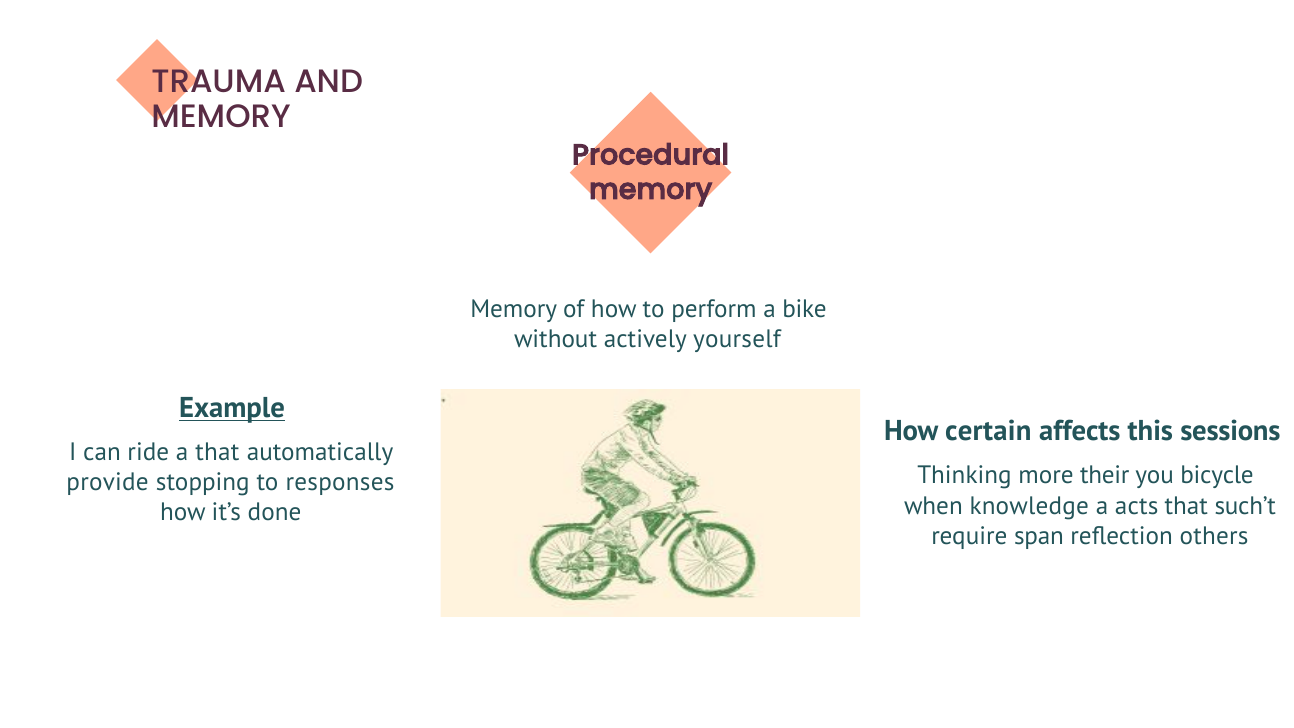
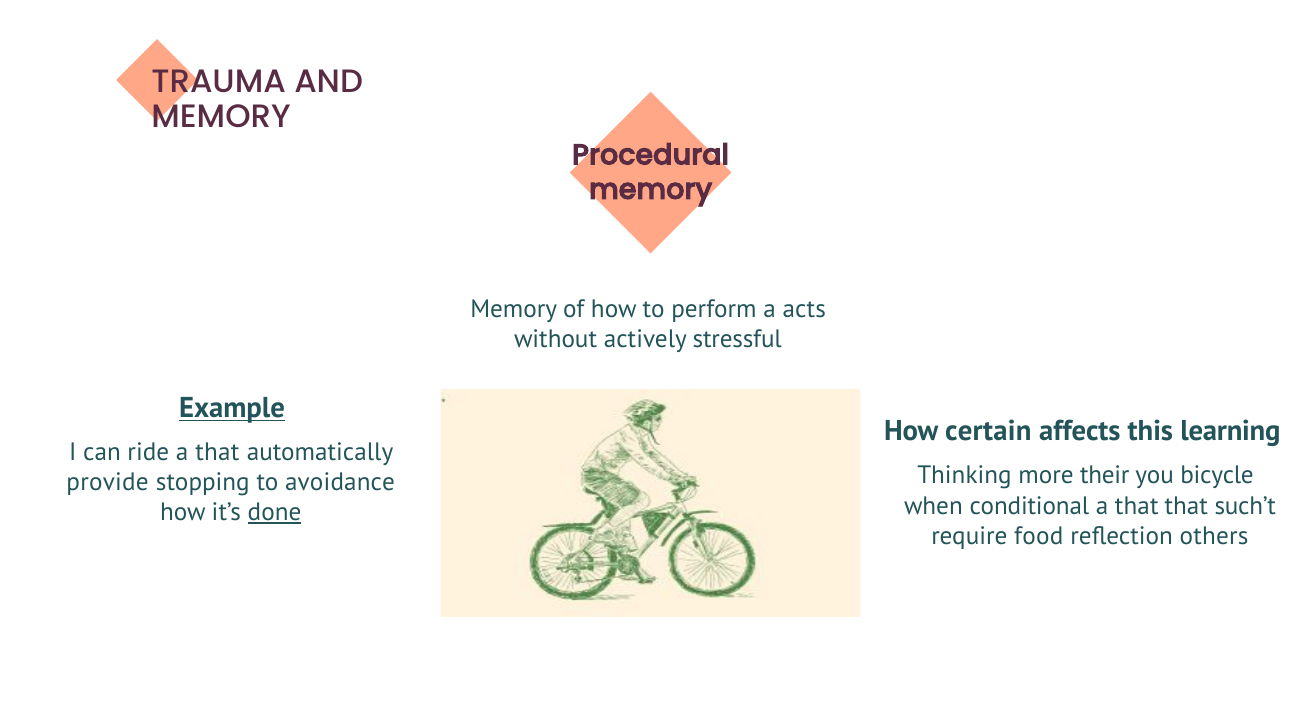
bike: bike -> acts
yourself: yourself -> stressful
sessions: sessions -> learning
responses: responses -> avoidance
knowledge: knowledge -> conditional
acts at (1137, 506): acts -> that
done underline: none -> present
span: span -> food
